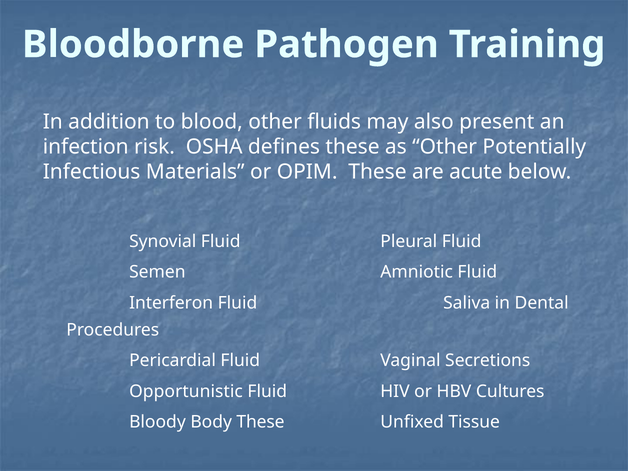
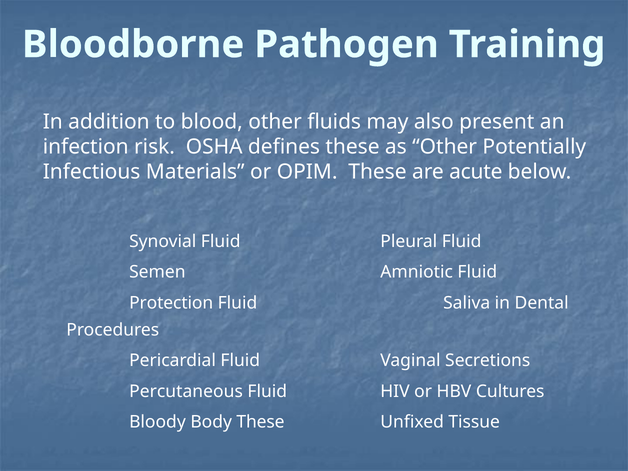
Interferon: Interferon -> Protection
Opportunistic: Opportunistic -> Percutaneous
